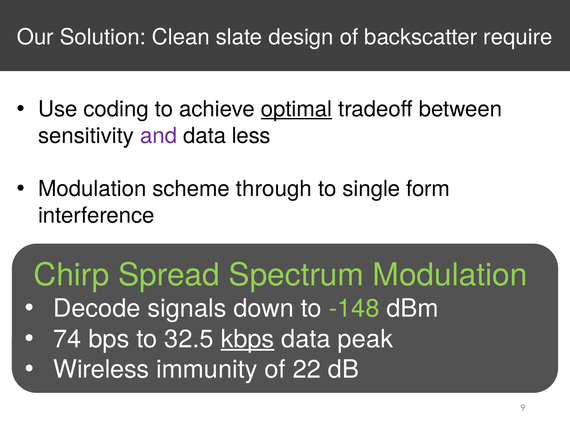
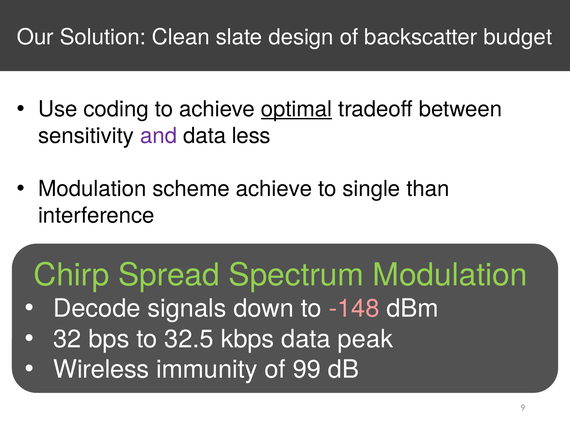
require: require -> budget
scheme through: through -> achieve
form: form -> than
-148 colour: light green -> pink
74: 74 -> 32
kbps underline: present -> none
22: 22 -> 99
